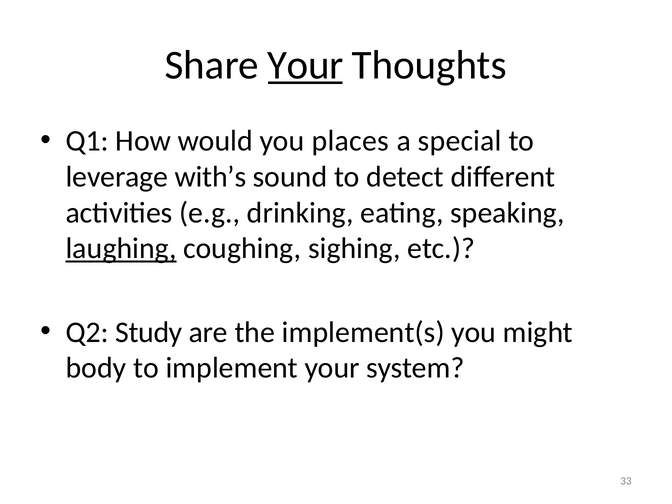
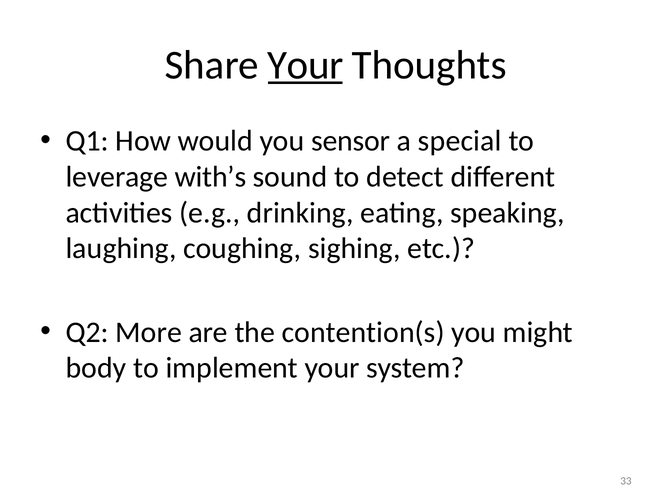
places: places -> sensor
laughing underline: present -> none
Study: Study -> More
implement(s: implement(s -> contention(s
